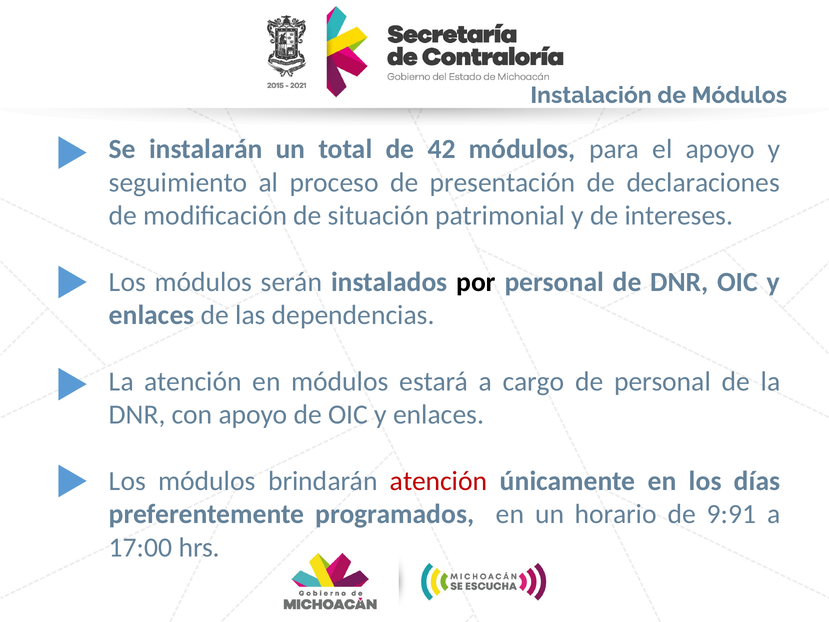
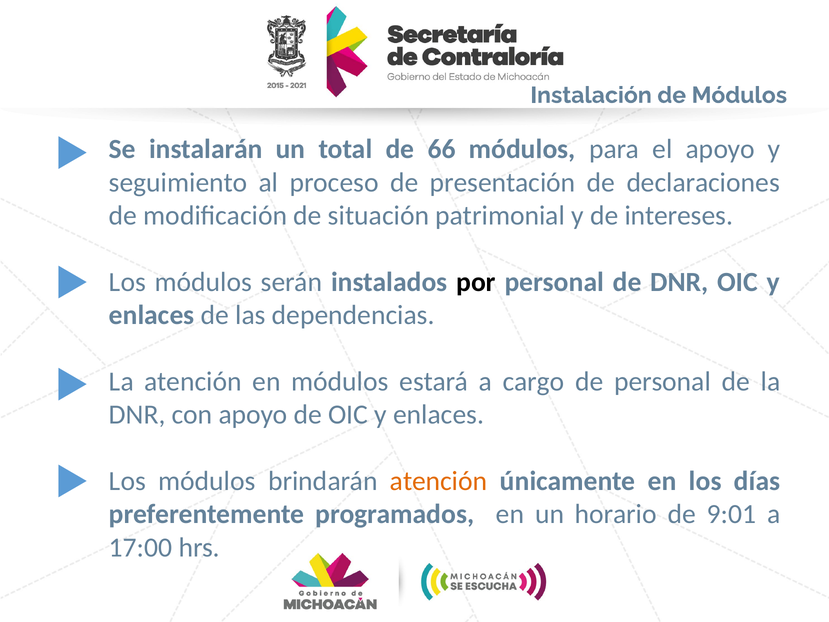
42: 42 -> 66
atención at (439, 481) colour: red -> orange
9:91: 9:91 -> 9:01
